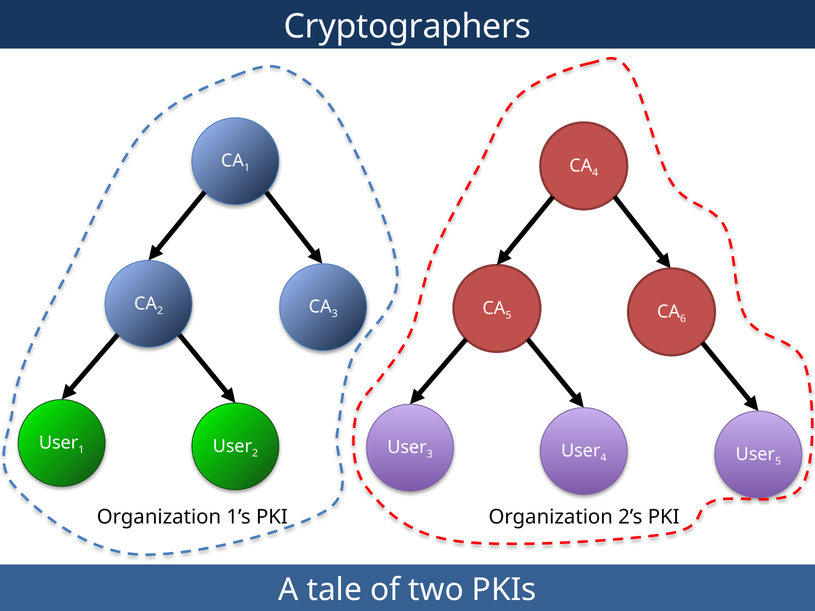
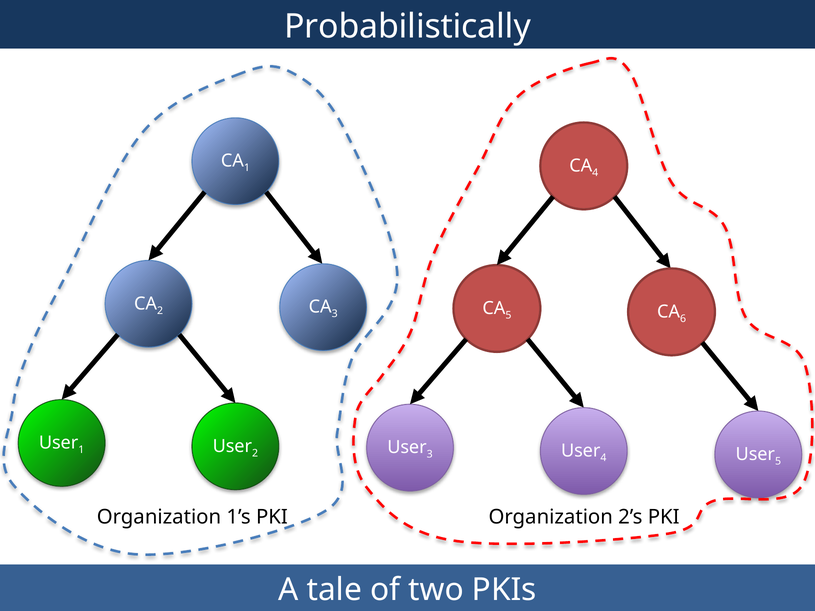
Cryptographers: Cryptographers -> Probabilistically
